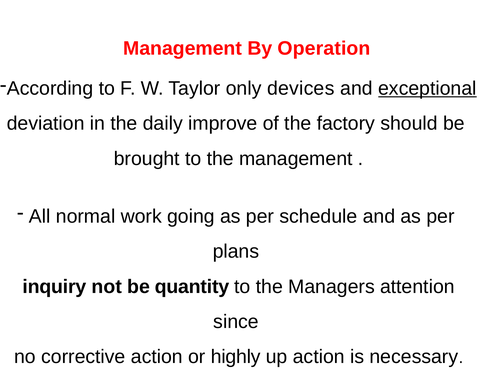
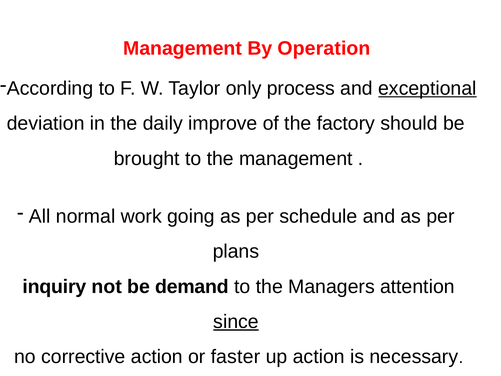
devices: devices -> process
quantity: quantity -> demand
since underline: none -> present
highly: highly -> faster
